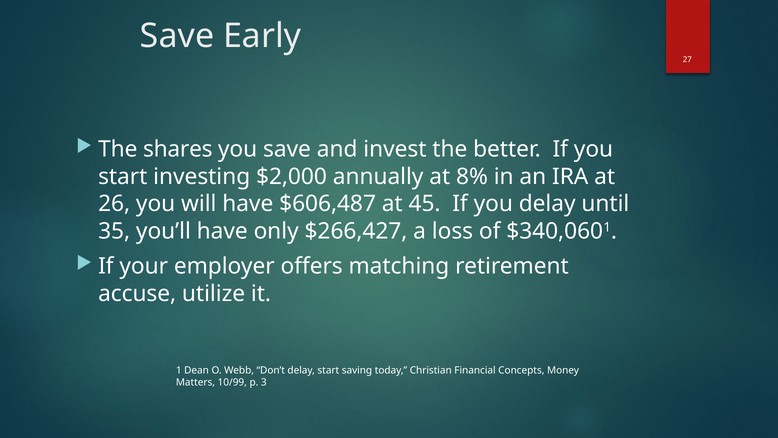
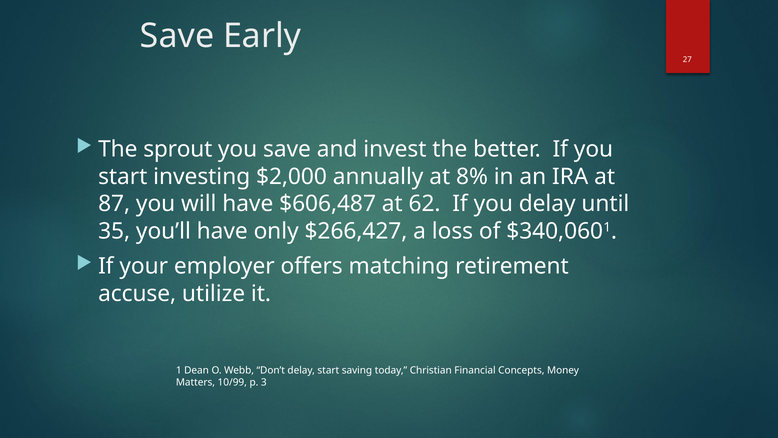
shares: shares -> sprout
26: 26 -> 87
45: 45 -> 62
